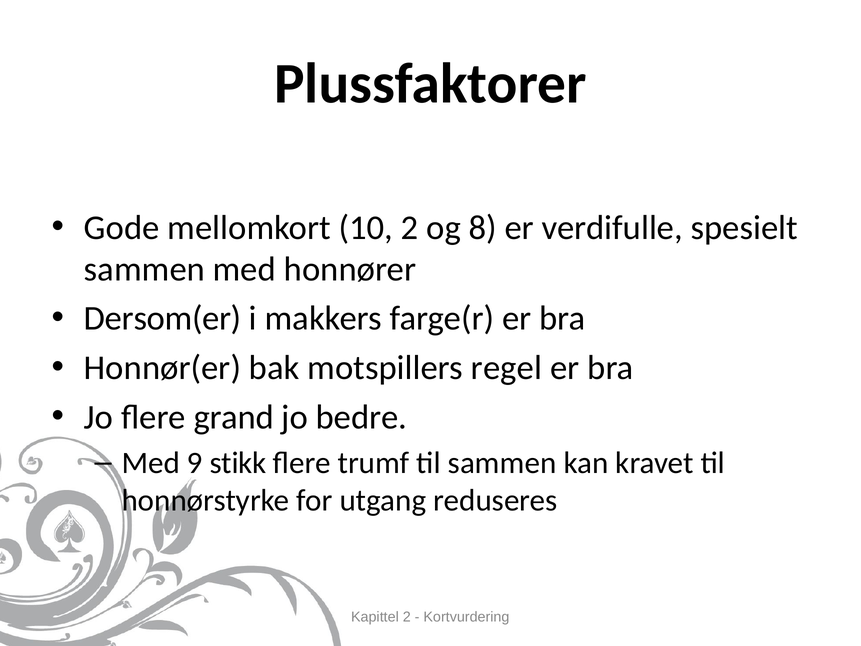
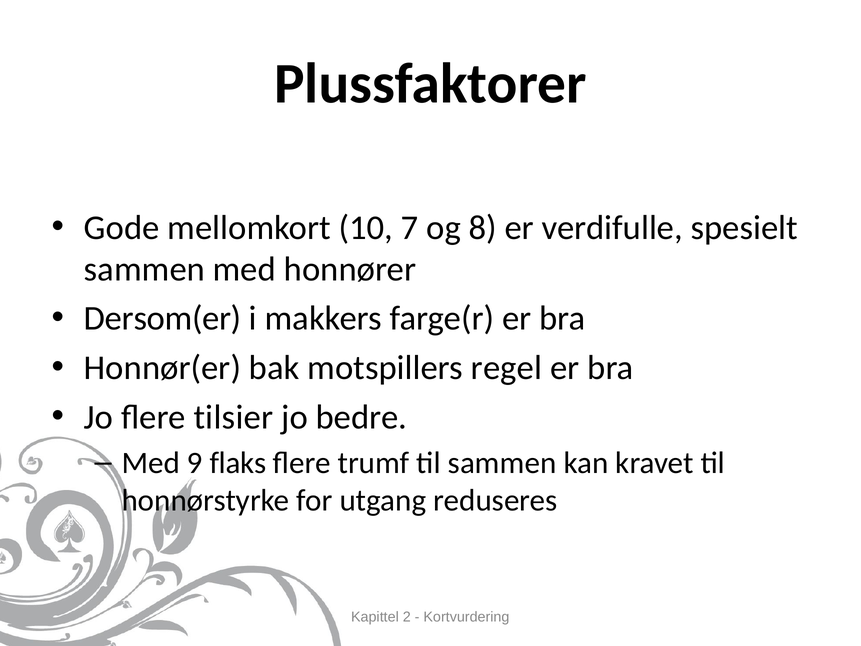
10 2: 2 -> 7
grand: grand -> tilsier
stikk: stikk -> flaks
